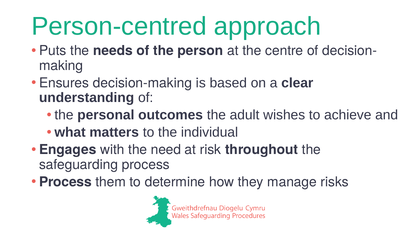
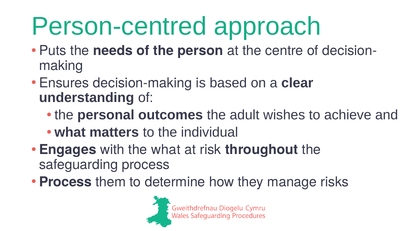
the need: need -> what
